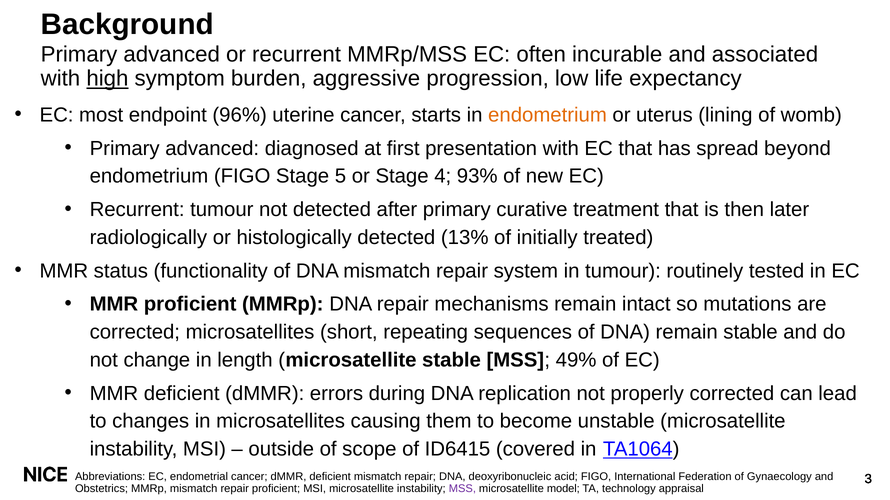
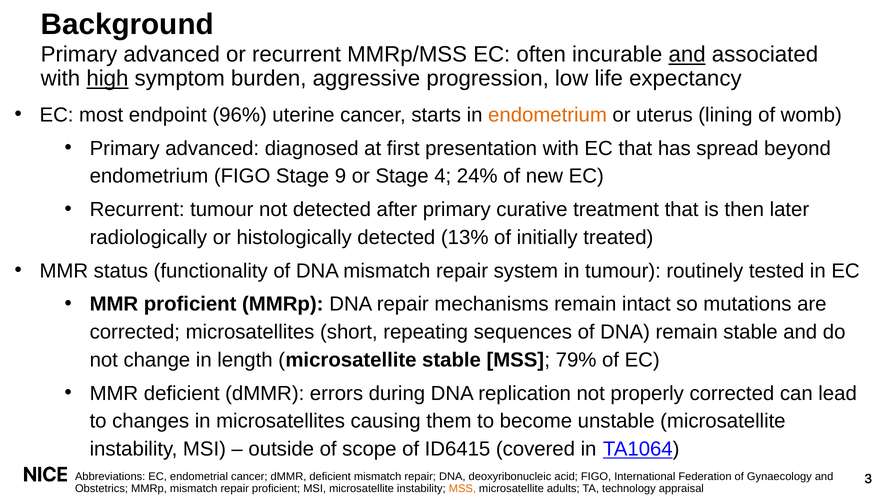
and at (687, 55) underline: none -> present
5: 5 -> 9
93%: 93% -> 24%
49%: 49% -> 79%
MSS at (462, 489) colour: purple -> orange
model: model -> adults
